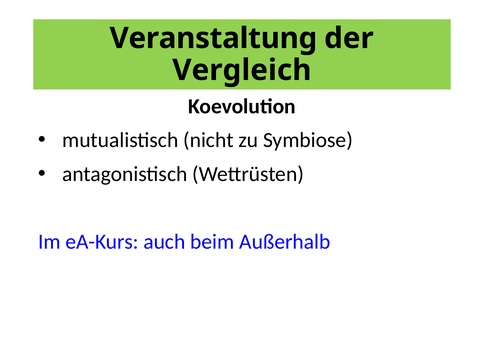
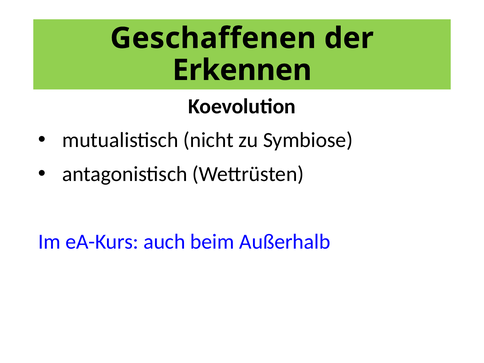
Veranstaltung: Veranstaltung -> Geschaffenen
Vergleich: Vergleich -> Erkennen
